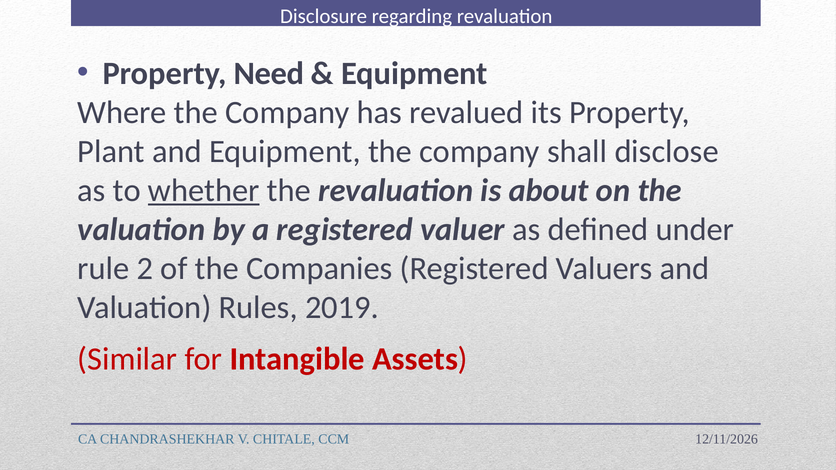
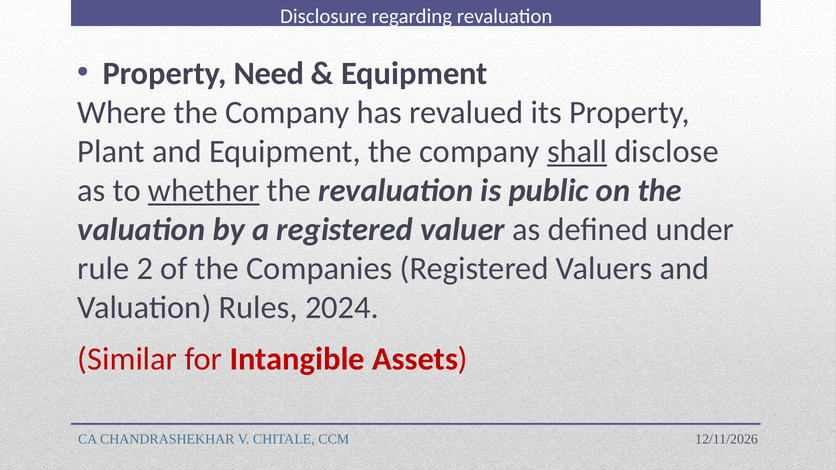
shall underline: none -> present
about: about -> public
2019: 2019 -> 2024
